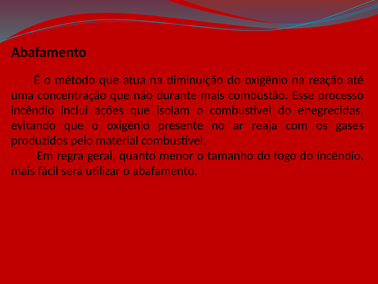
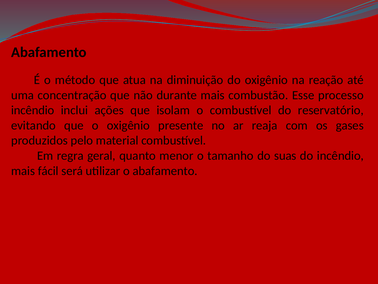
enegrecidas: enegrecidas -> reservatório
fogo: fogo -> suas
